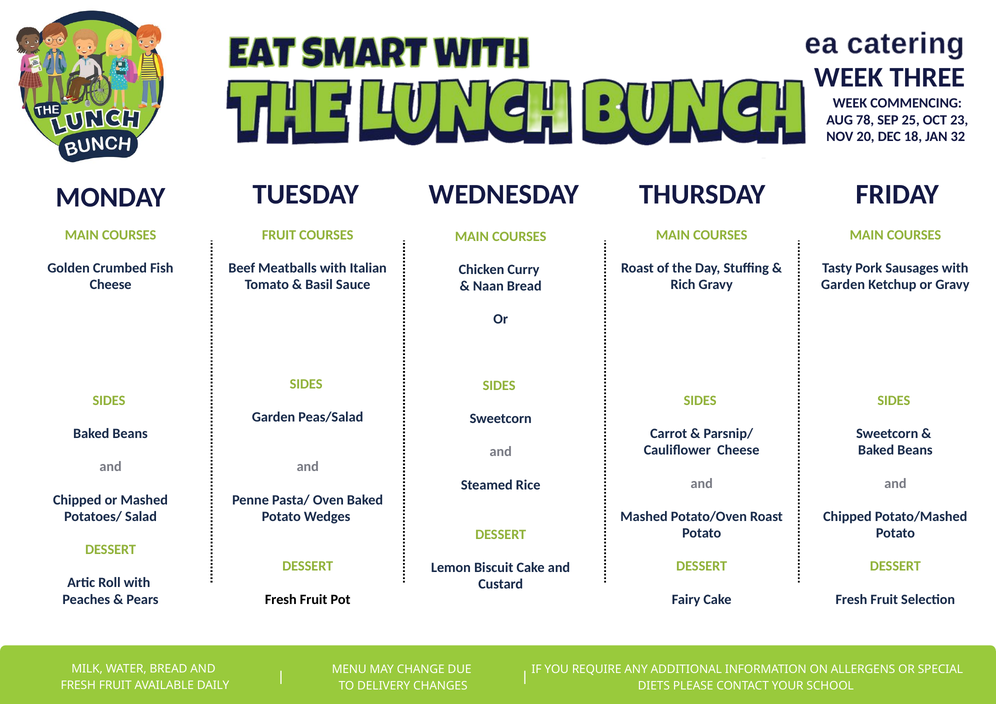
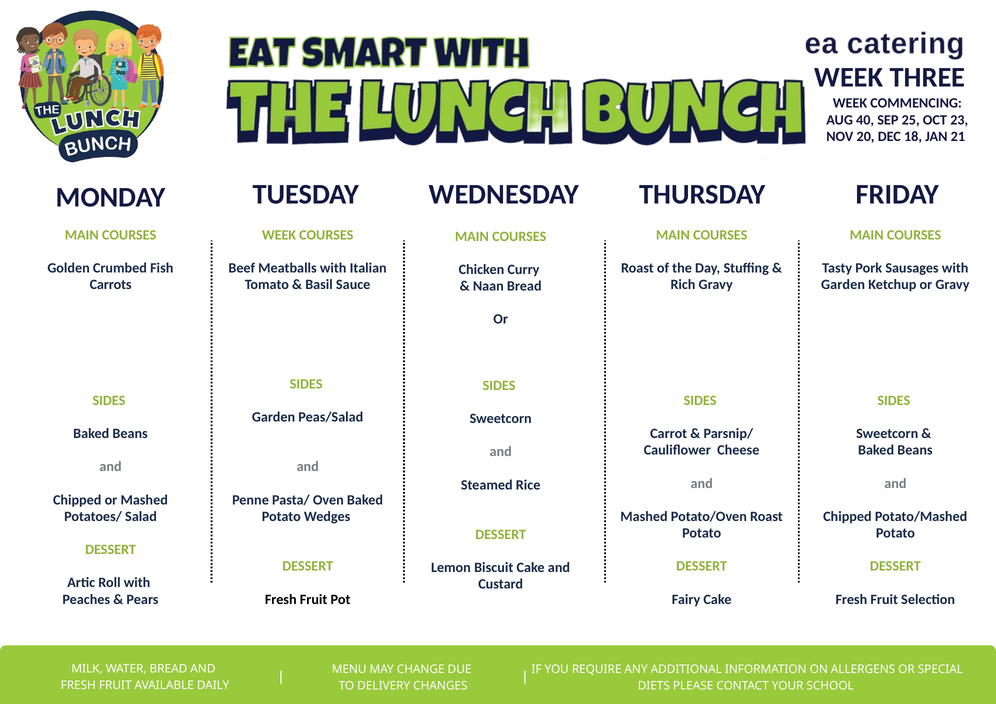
78: 78 -> 40
32: 32 -> 21
FRUIT at (279, 235): FRUIT -> WEEK
Cheese at (111, 284): Cheese -> Carrots
